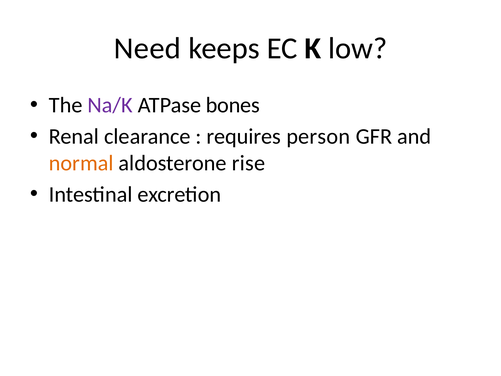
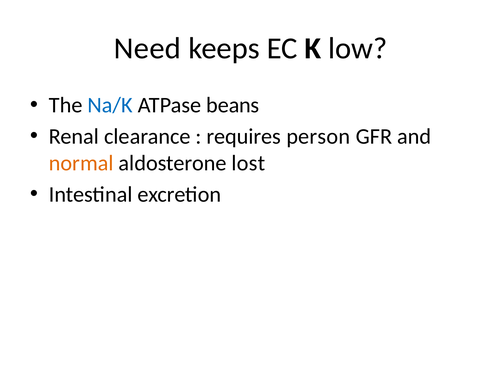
Na/K colour: purple -> blue
bones: bones -> beans
rise: rise -> lost
